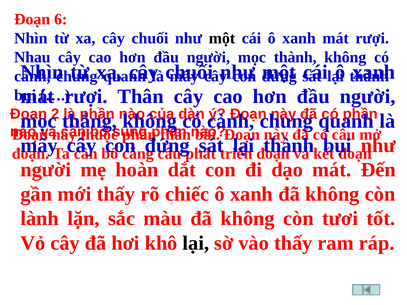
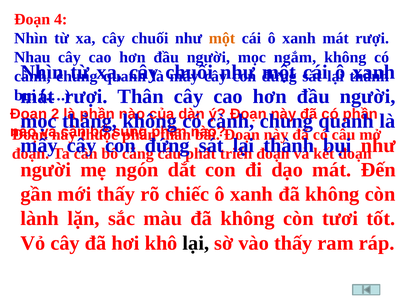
6: 6 -> 4
một at (222, 38) colour: black -> orange
mọc thành: thành -> ngắm
hoàn: hoàn -> ngón
